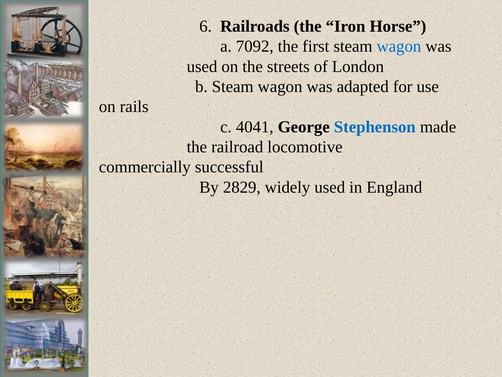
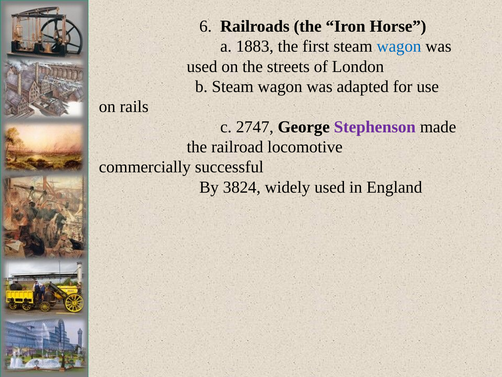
7092: 7092 -> 1883
4041: 4041 -> 2747
Stephenson colour: blue -> purple
2829: 2829 -> 3824
